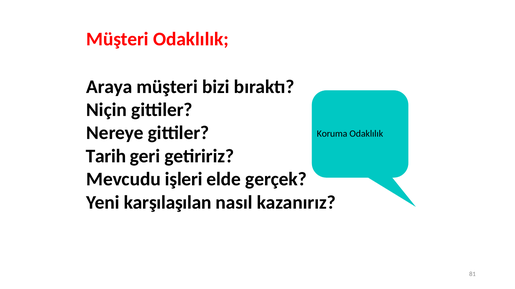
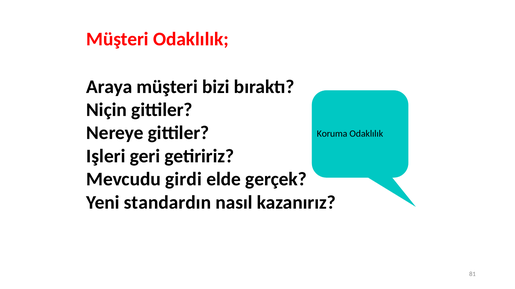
Tarih: Tarih -> Işleri
işleri: işleri -> girdi
karşılaşılan: karşılaşılan -> standardın
